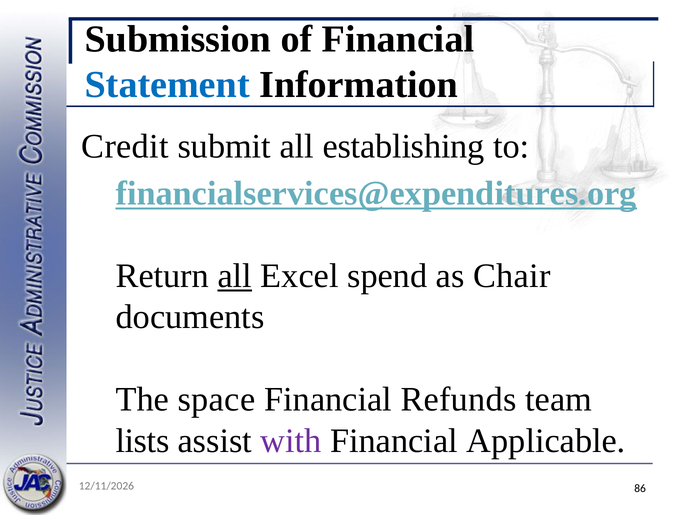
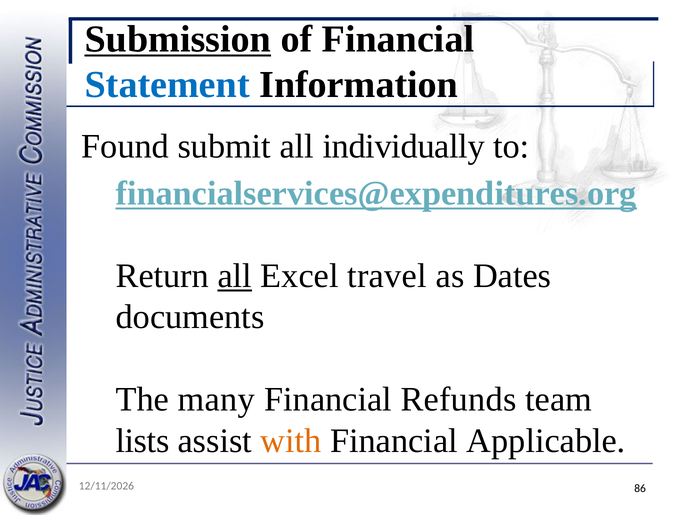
Submission underline: none -> present
Credit: Credit -> Found
establishing: establishing -> individually
spend: spend -> travel
Chair: Chair -> Dates
space: space -> many
with colour: purple -> orange
